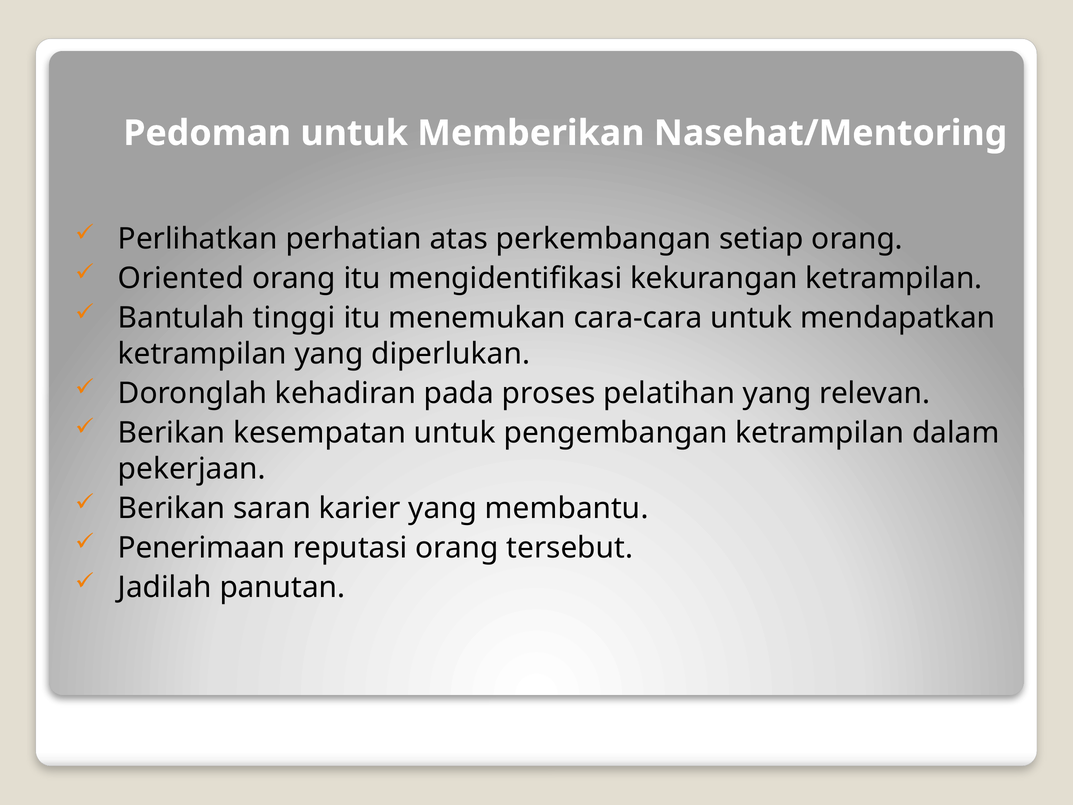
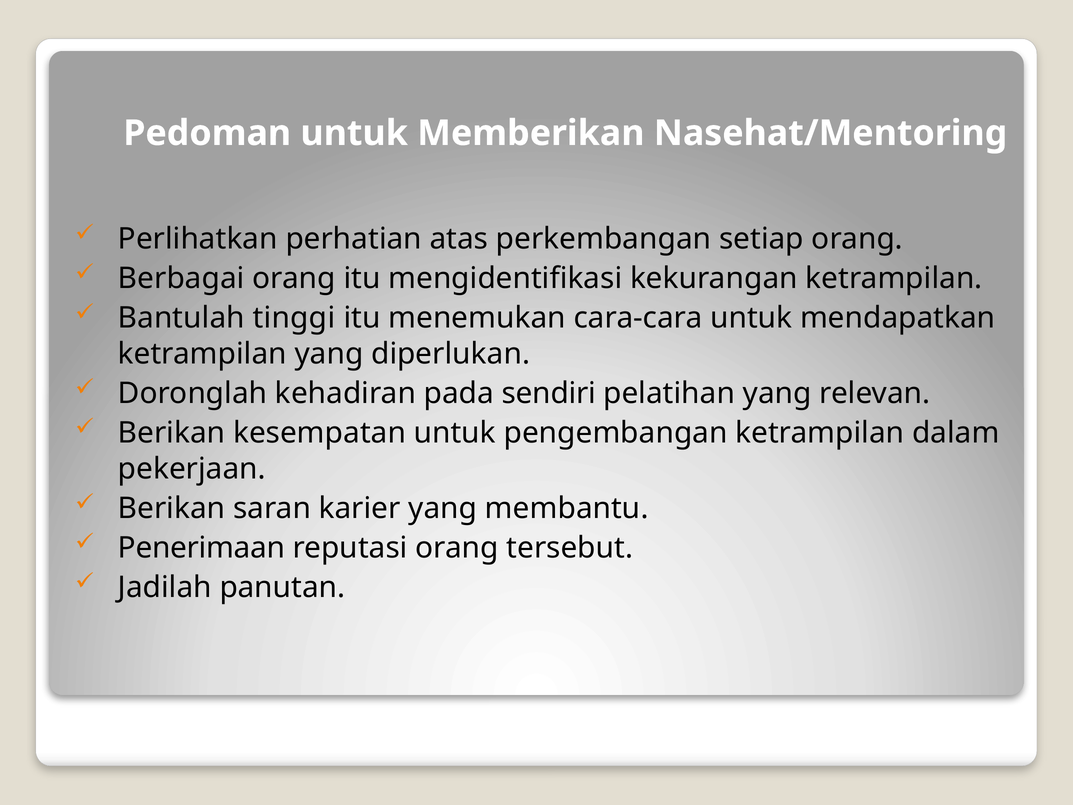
Oriented: Oriented -> Berbagai
proses: proses -> sendiri
